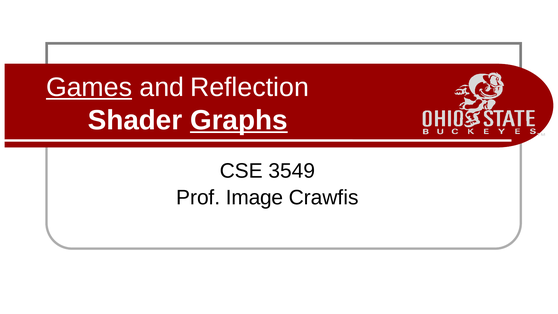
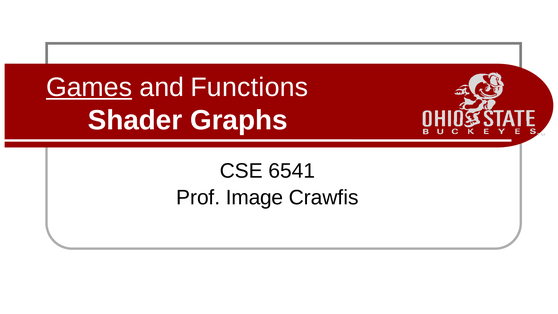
Reflection: Reflection -> Functions
Graphs underline: present -> none
3549: 3549 -> 6541
